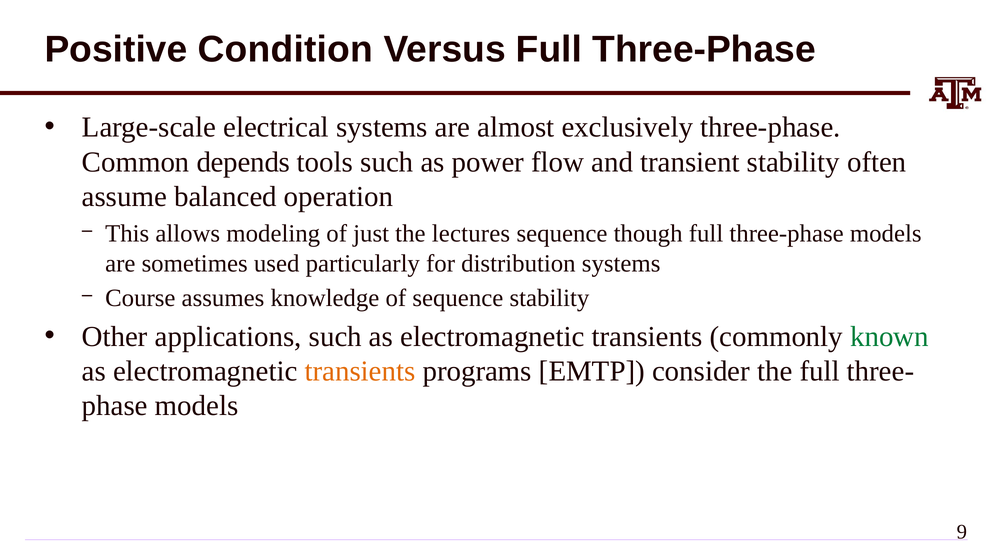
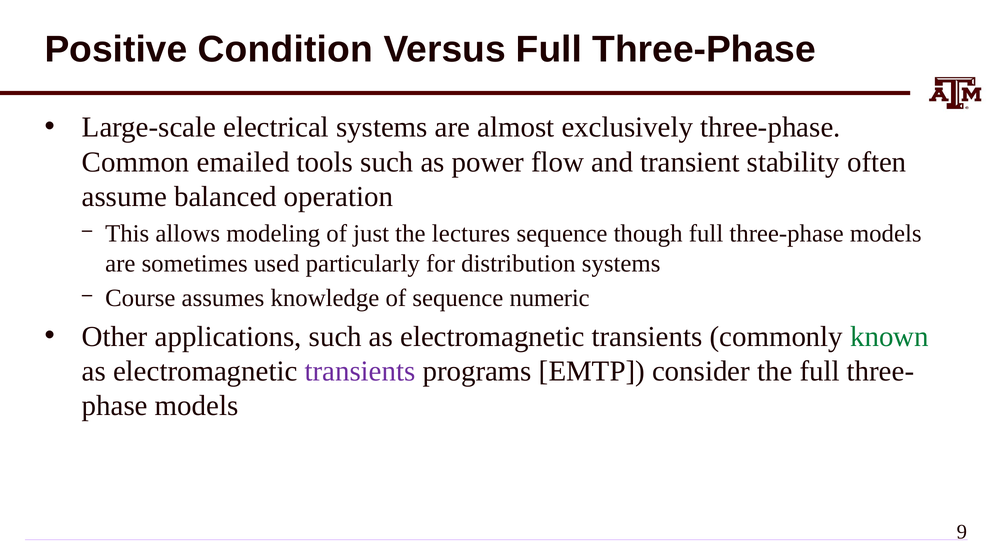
depends: depends -> emailed
sequence stability: stability -> numeric
transients at (360, 372) colour: orange -> purple
